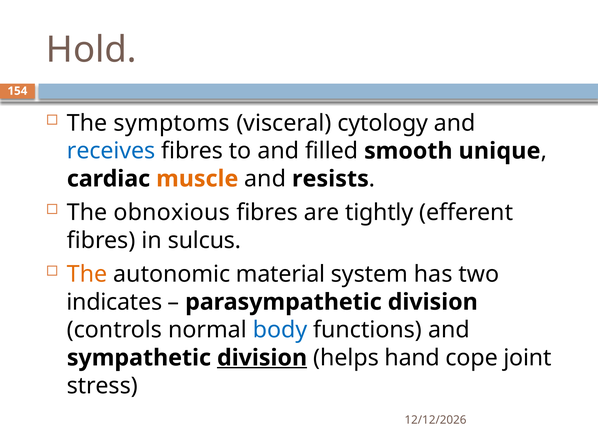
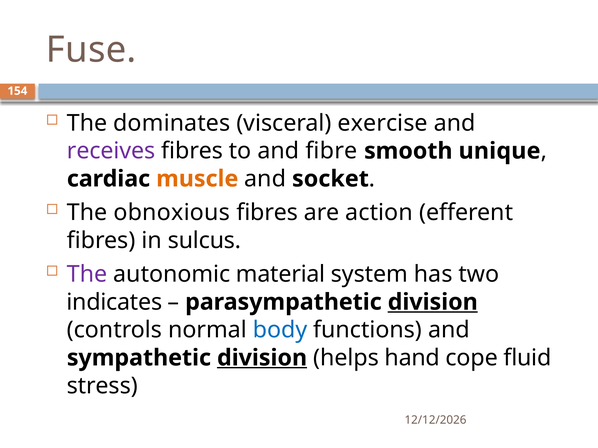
Hold: Hold -> Fuse
symptoms: symptoms -> dominates
cytology: cytology -> exercise
receives colour: blue -> purple
filled: filled -> fibre
resists: resists -> socket
tightly: tightly -> action
The at (87, 274) colour: orange -> purple
division at (433, 302) underline: none -> present
joint: joint -> fluid
